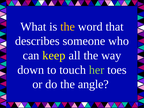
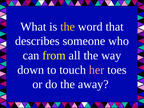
keep: keep -> from
her colour: light green -> pink
angle: angle -> away
